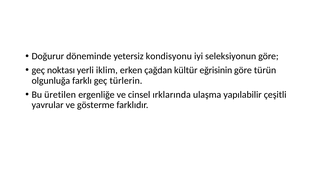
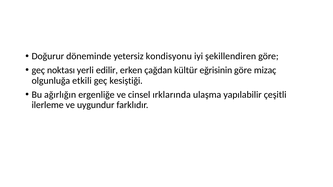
seleksiyonun: seleksiyonun -> şekillendiren
iklim: iklim -> edilir
türün: türün -> mizaç
farklı: farklı -> etkili
türlerin: türlerin -> kesiştiği
üretilen: üretilen -> ağırlığın
yavrular: yavrular -> ilerleme
gösterme: gösterme -> uygundur
